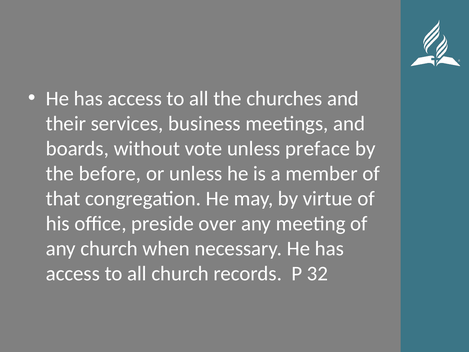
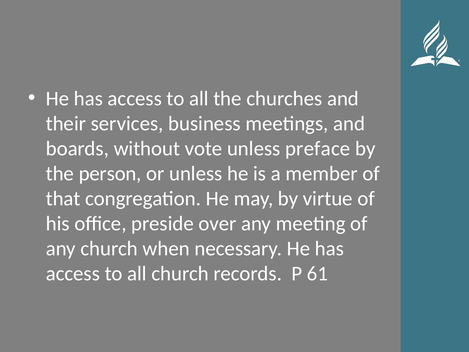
before: before -> person
32: 32 -> 61
